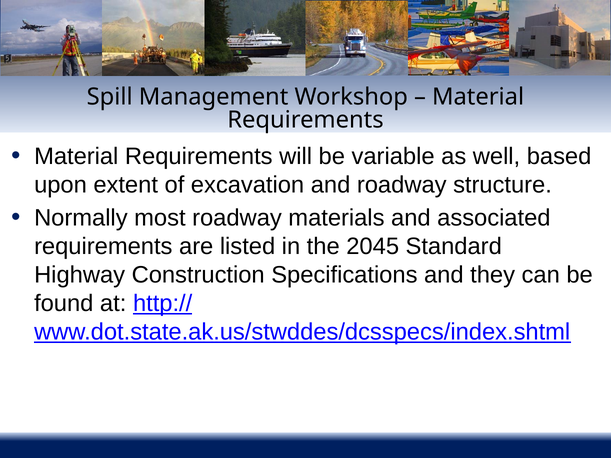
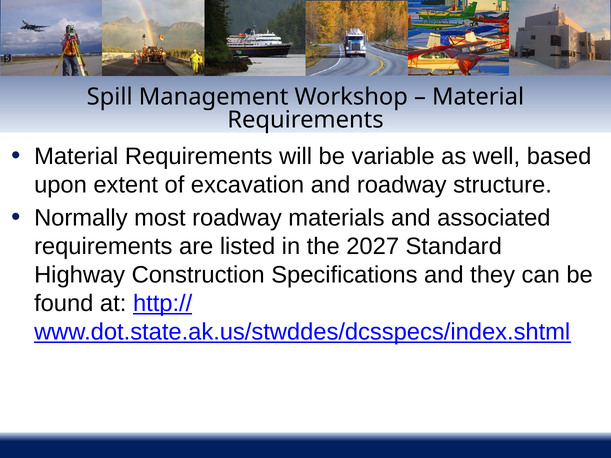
2045: 2045 -> 2027
